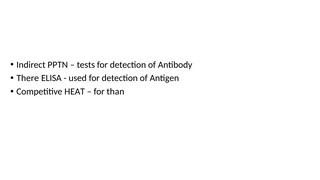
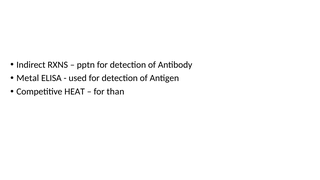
PPTN: PPTN -> RXNS
tests: tests -> pptn
There: There -> Metal
